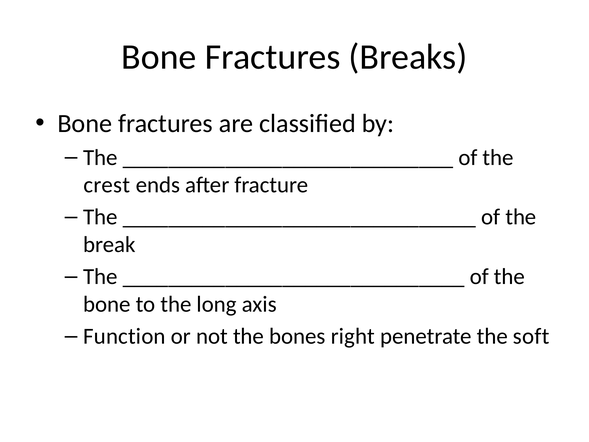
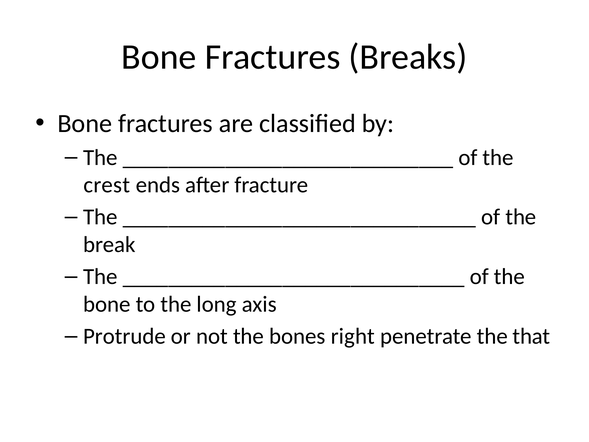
Function: Function -> Protrude
soft: soft -> that
